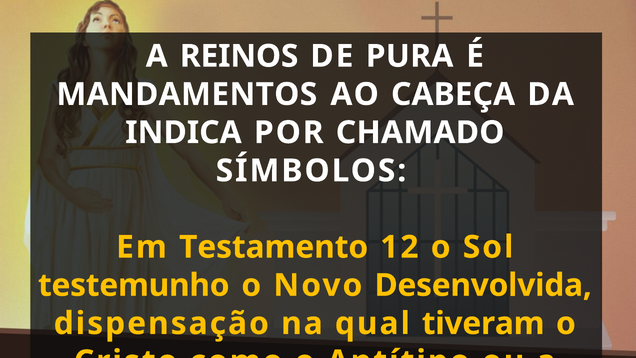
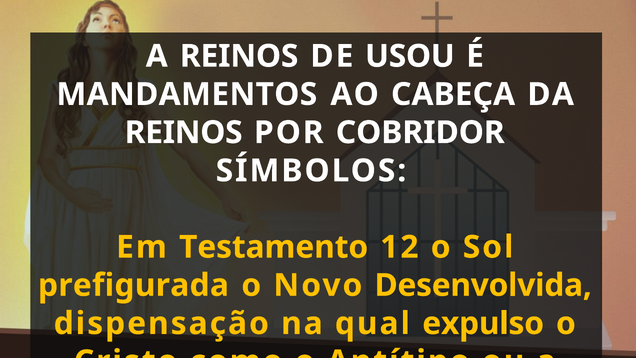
PURA: PURA -> USOU
INDICA at (183, 133): INDICA -> REINOS
CHAMADO: CHAMADO -> COBRIDOR
testemunho at (134, 285): testemunho -> prefigurada
tiveram: tiveram -> expulso
